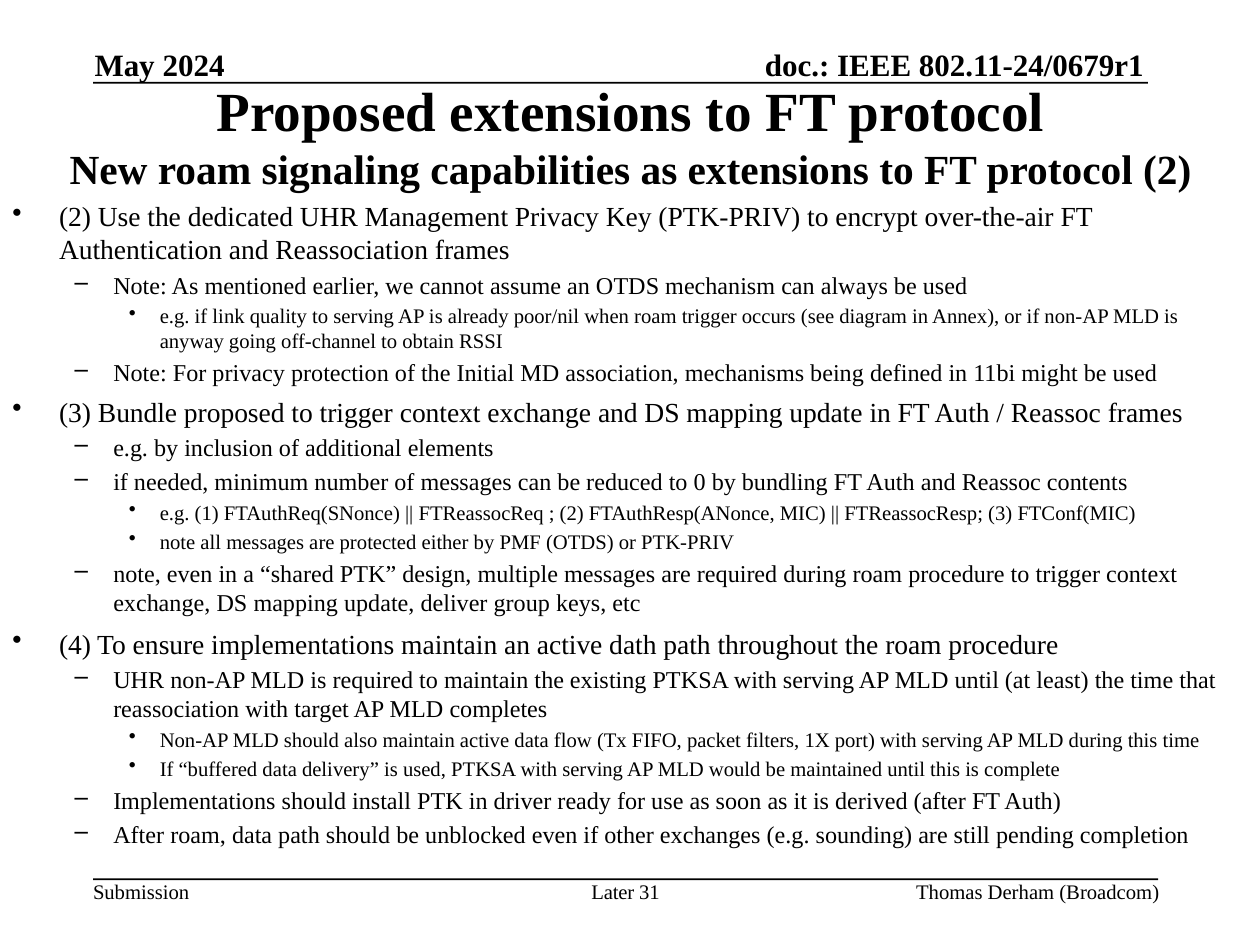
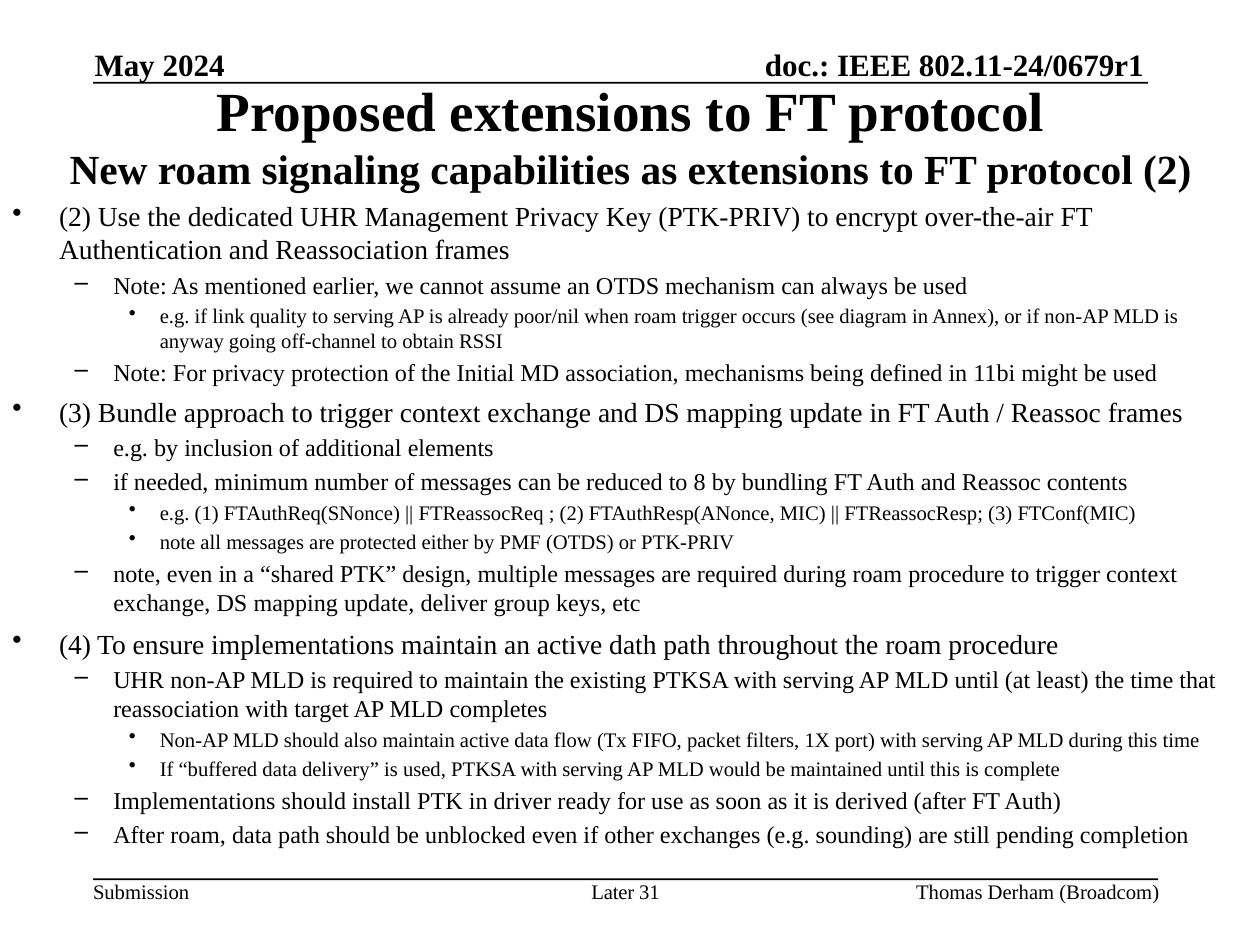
Bundle proposed: proposed -> approach
0: 0 -> 8
